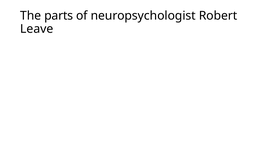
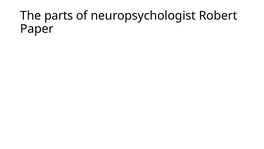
Leave: Leave -> Paper
